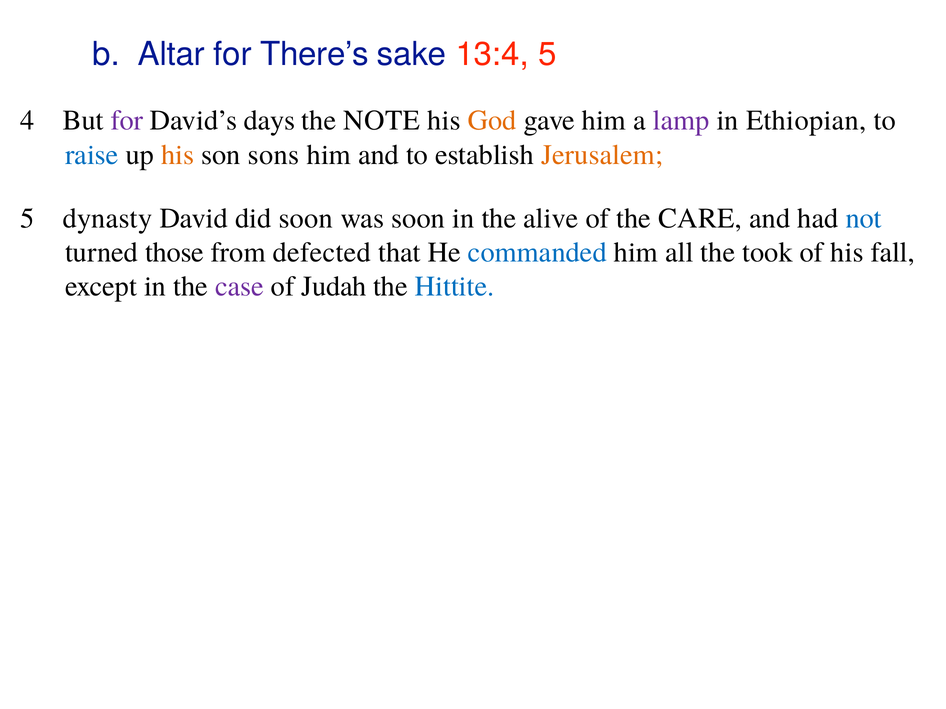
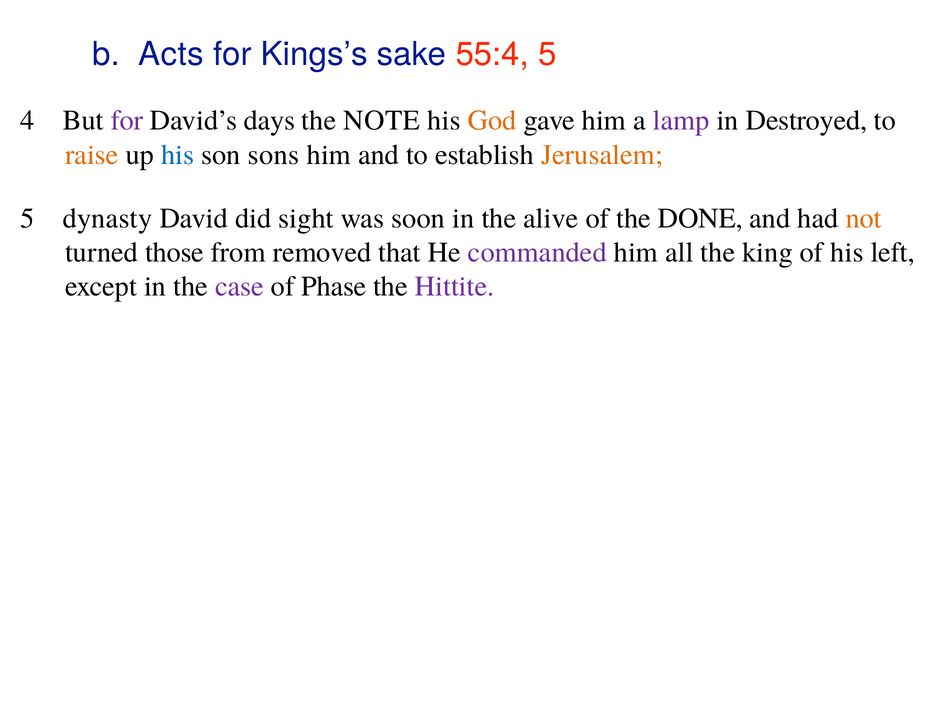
Altar: Altar -> Acts
There’s: There’s -> Kings’s
13:4: 13:4 -> 55:4
Ethiopian: Ethiopian -> Destroyed
raise colour: blue -> orange
his at (178, 155) colour: orange -> blue
did soon: soon -> sight
CARE: CARE -> DONE
not colour: blue -> orange
defected: defected -> removed
commanded colour: blue -> purple
took: took -> king
fall: fall -> left
Judah: Judah -> Phase
Hittite colour: blue -> purple
